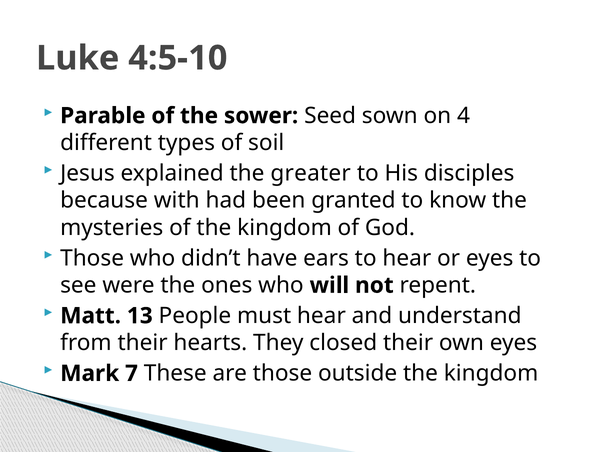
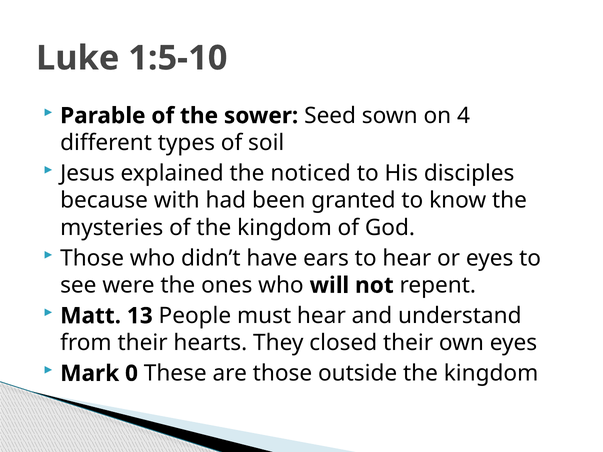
4:5-10: 4:5-10 -> 1:5-10
greater: greater -> noticed
7: 7 -> 0
